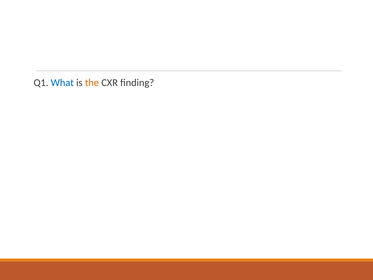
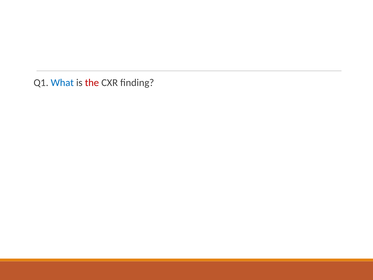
the colour: orange -> red
